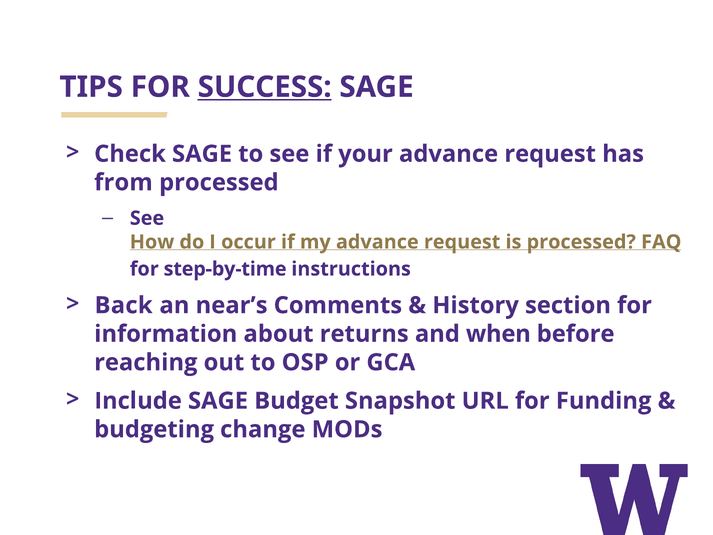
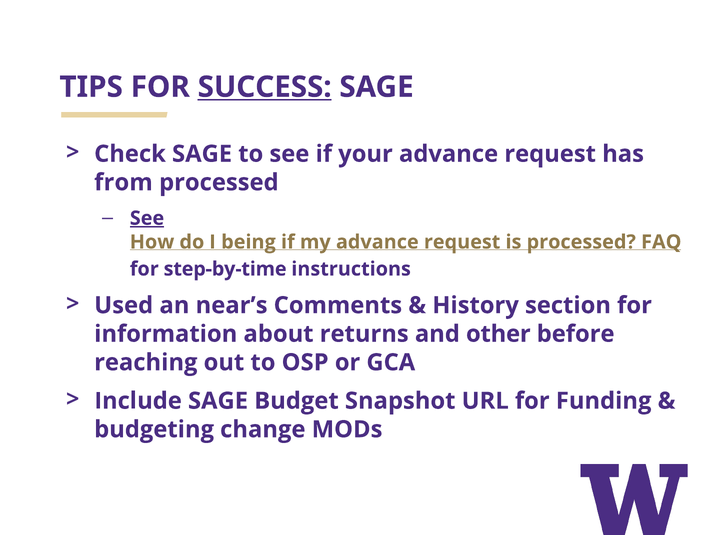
See at (147, 218) underline: none -> present
occur: occur -> being
Back: Back -> Used
when: when -> other
